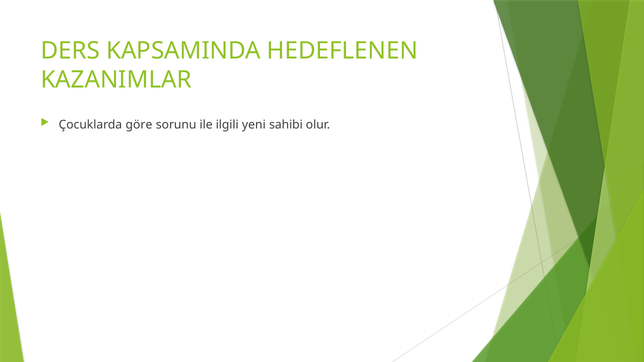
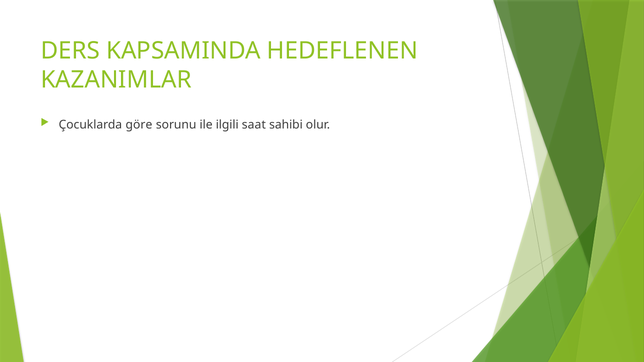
yeni: yeni -> saat
